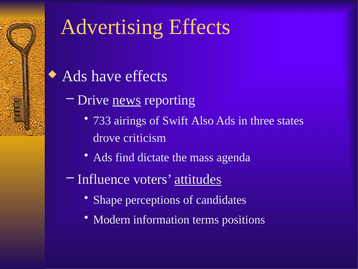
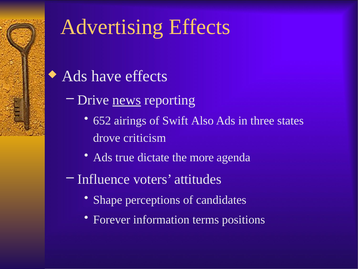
733: 733 -> 652
find: find -> true
mass: mass -> more
attitudes underline: present -> none
Modern: Modern -> Forever
